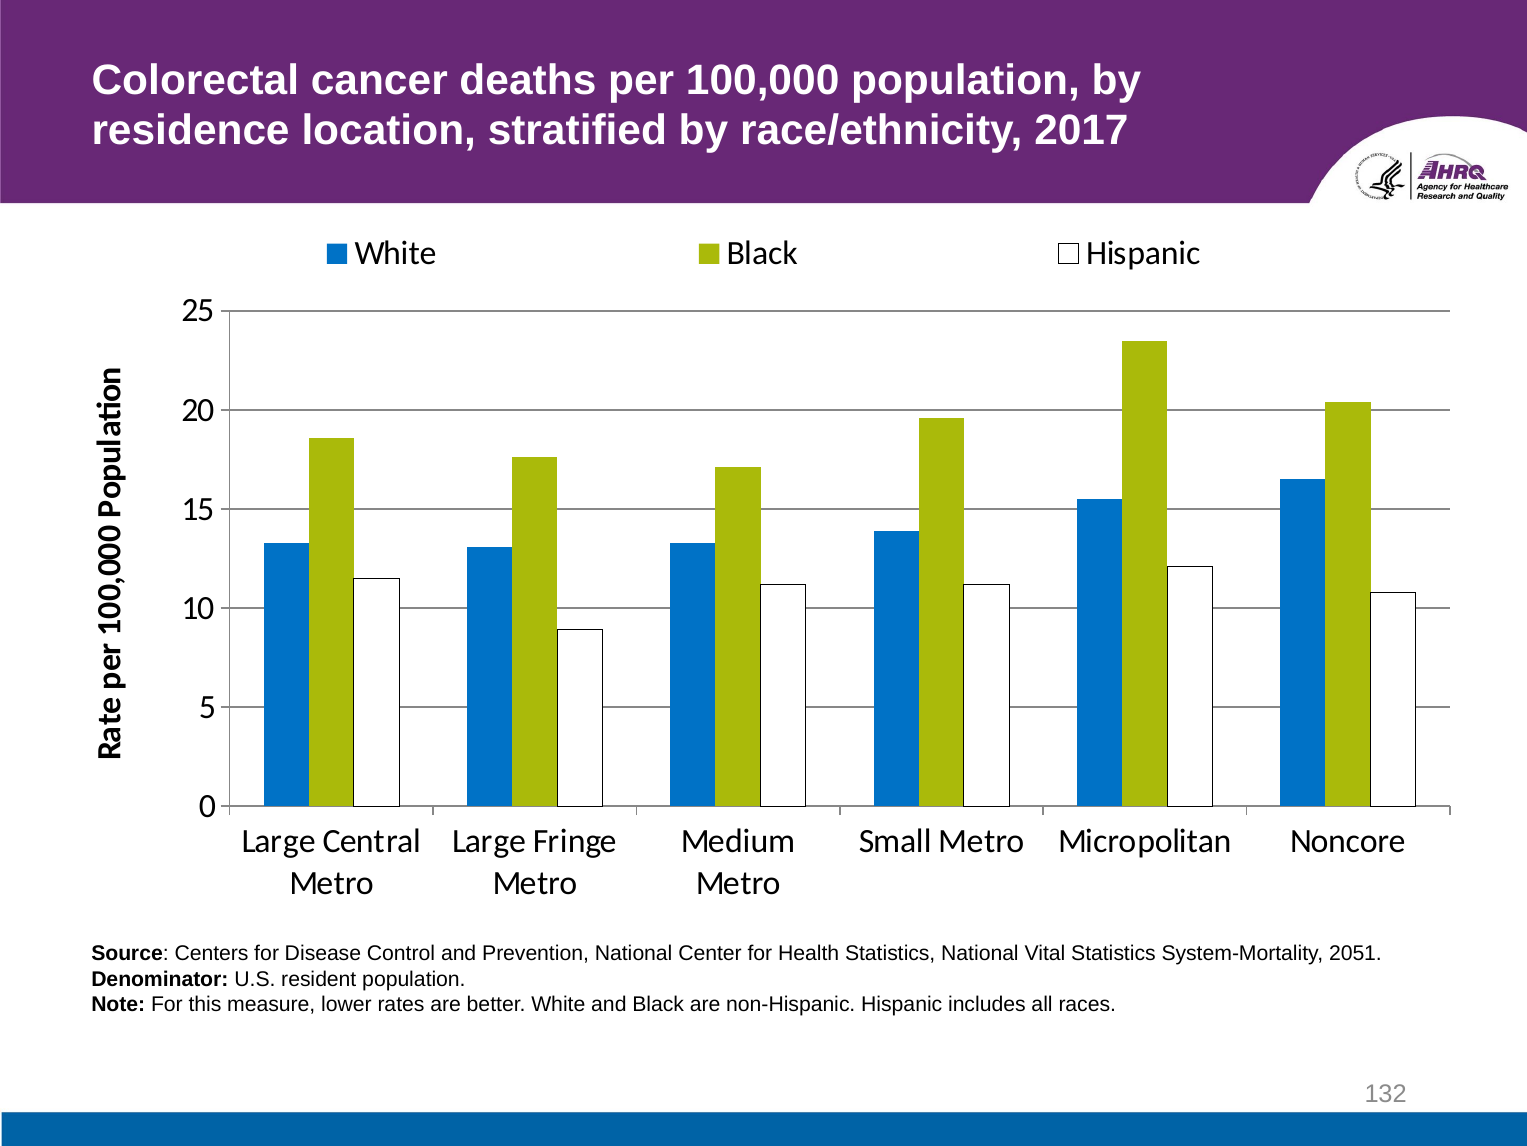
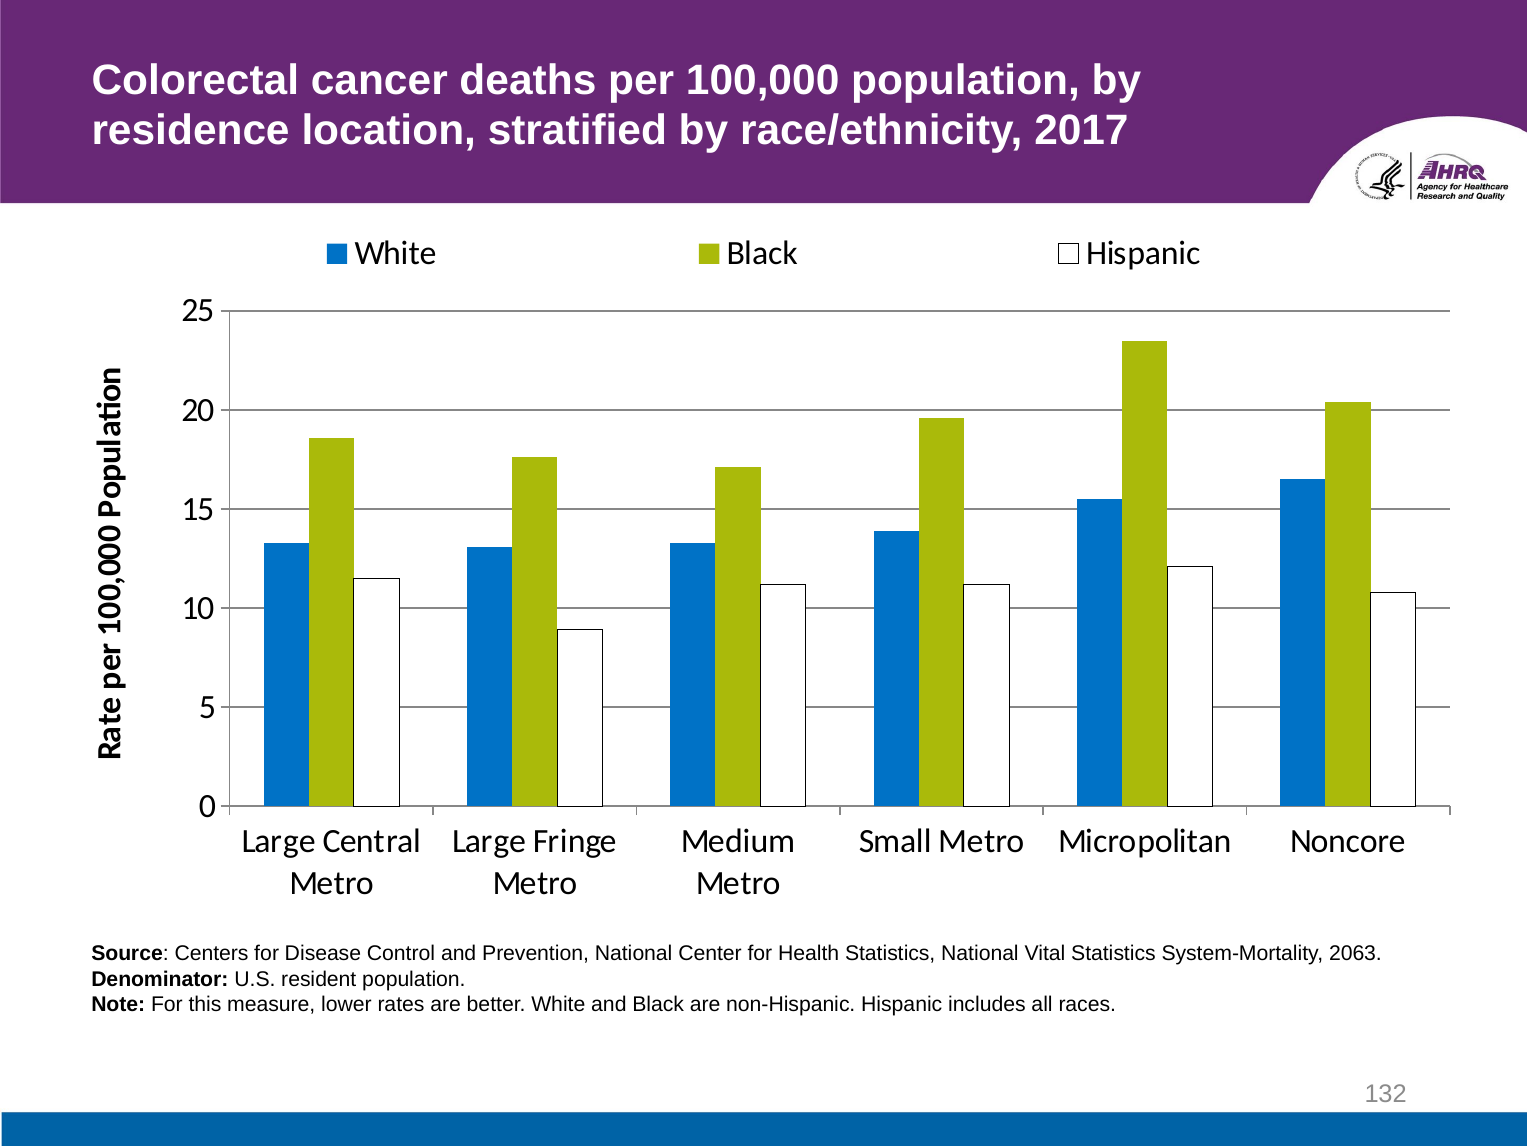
2051: 2051 -> 2063
